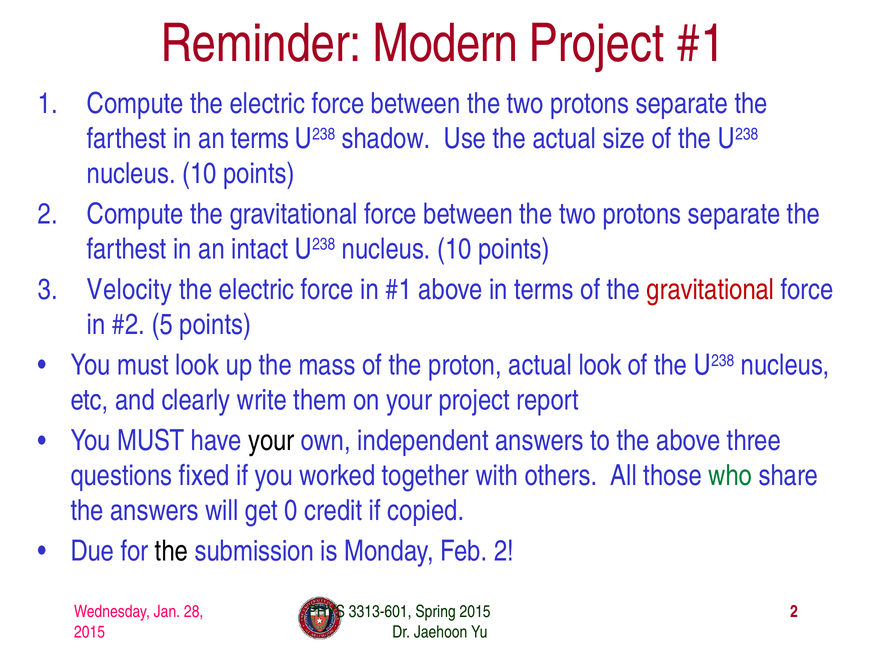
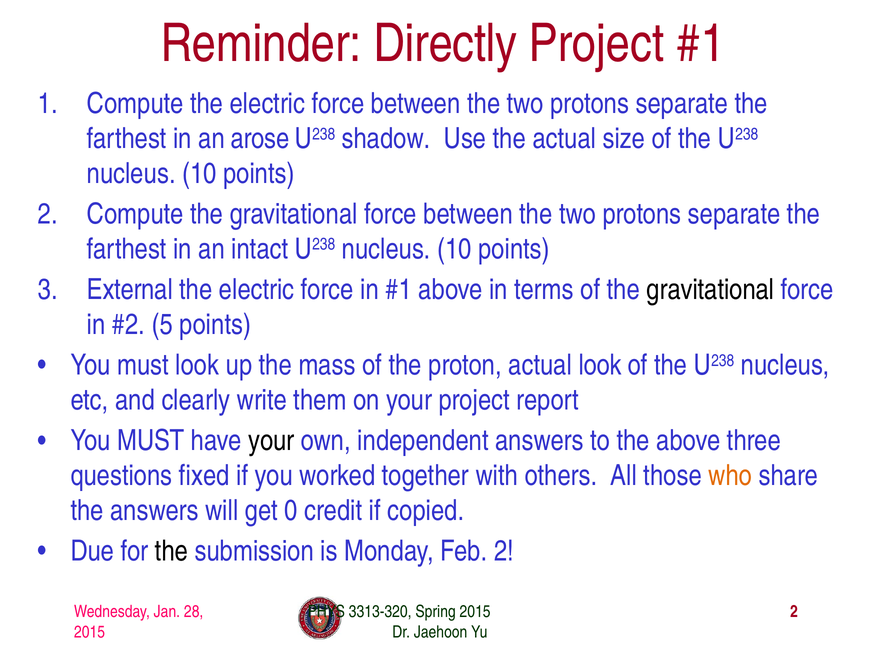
Modern: Modern -> Directly
an terms: terms -> arose
Velocity: Velocity -> External
gravitational at (710, 290) colour: red -> black
who colour: green -> orange
3313-601: 3313-601 -> 3313-320
